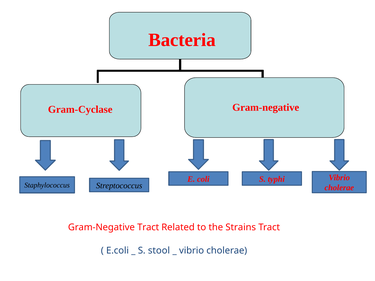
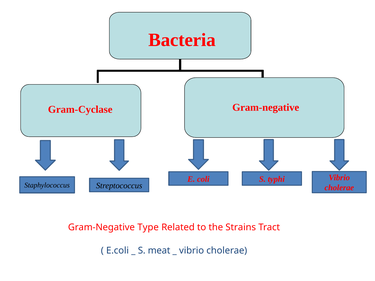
Gram-Negative Tract: Tract -> Type
stool: stool -> meat
